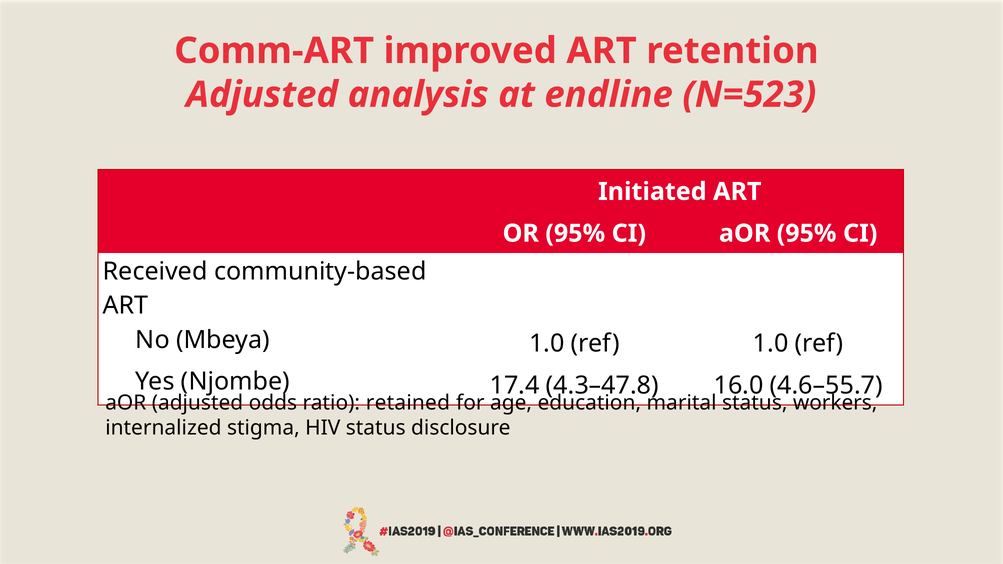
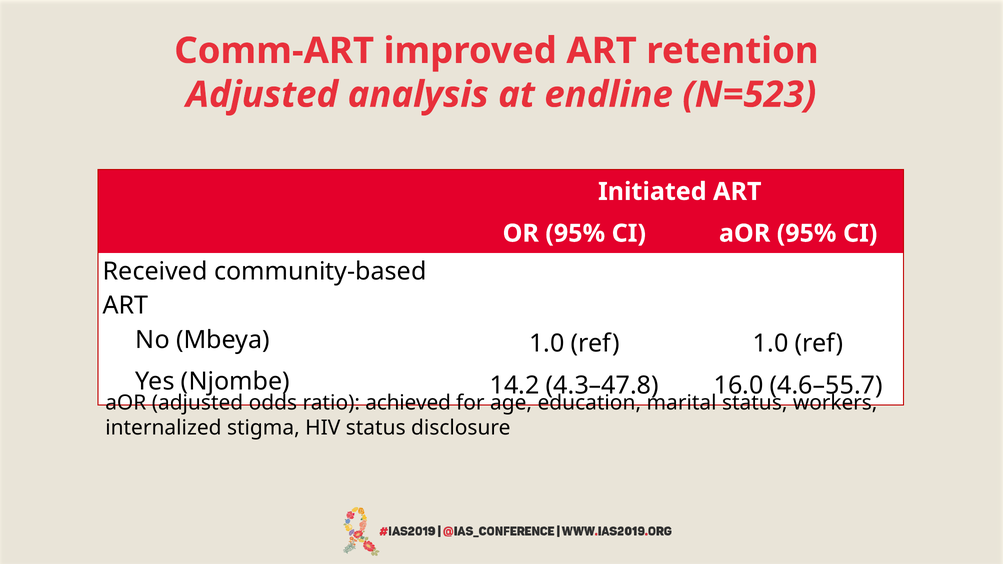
17.4: 17.4 -> 14.2
retained: retained -> achieved
